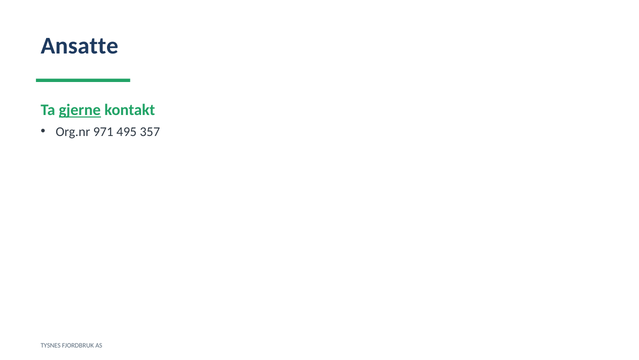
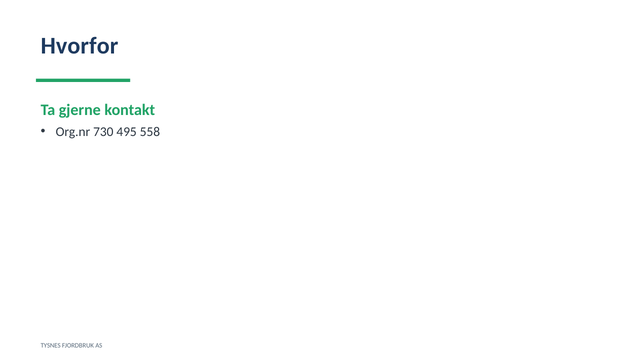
Ansatte: Ansatte -> Hvorfor
gjerne underline: present -> none
971: 971 -> 730
357: 357 -> 558
